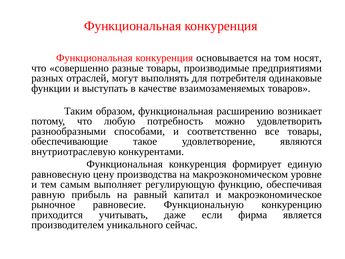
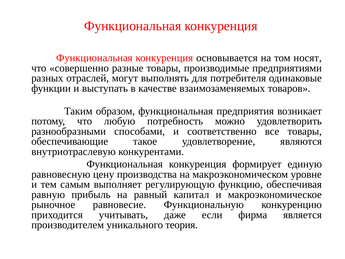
расширению: расширению -> предприятия
сейчас: сейчас -> теория
